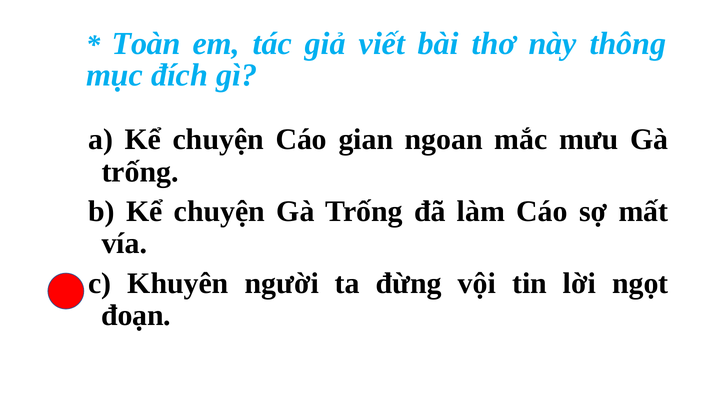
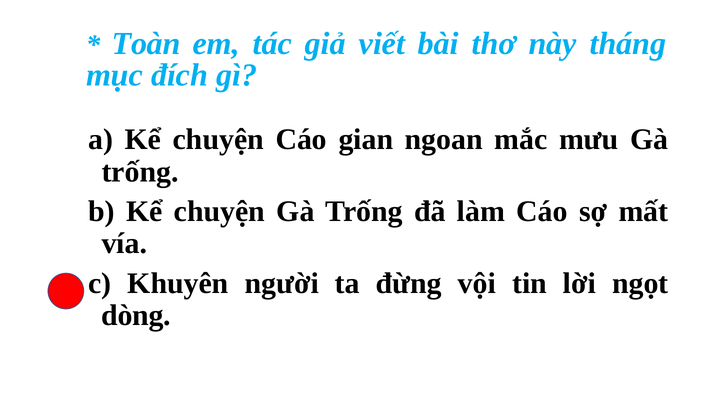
thông: thông -> tháng
đoạn: đoạn -> dòng
